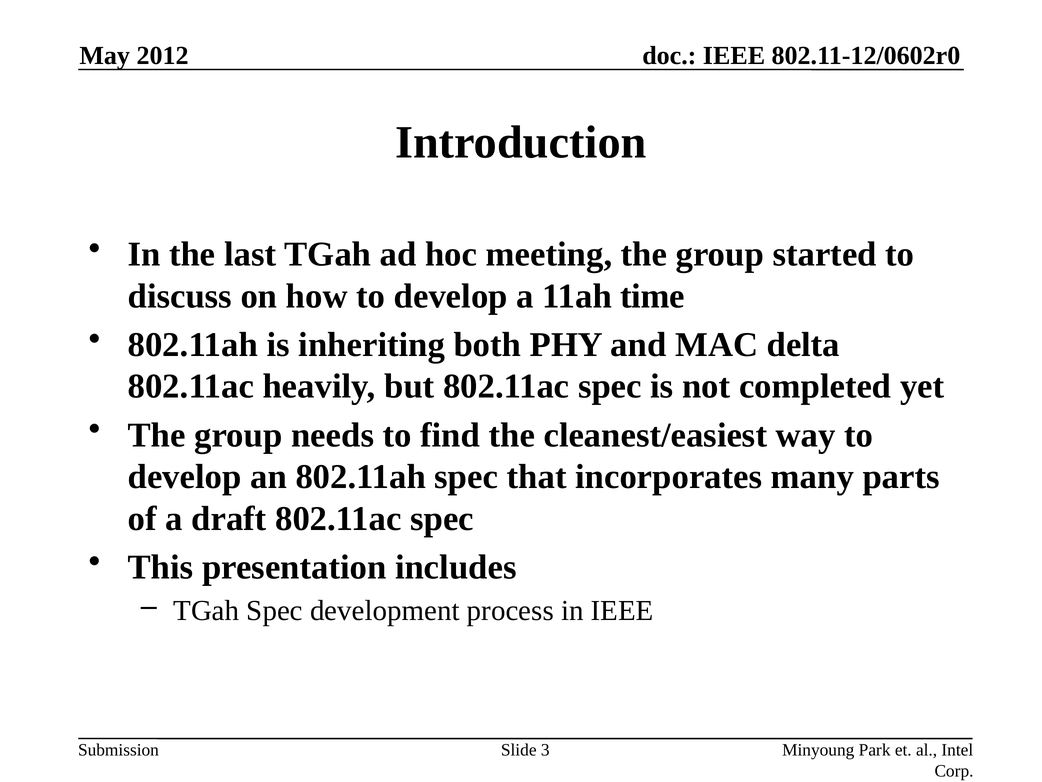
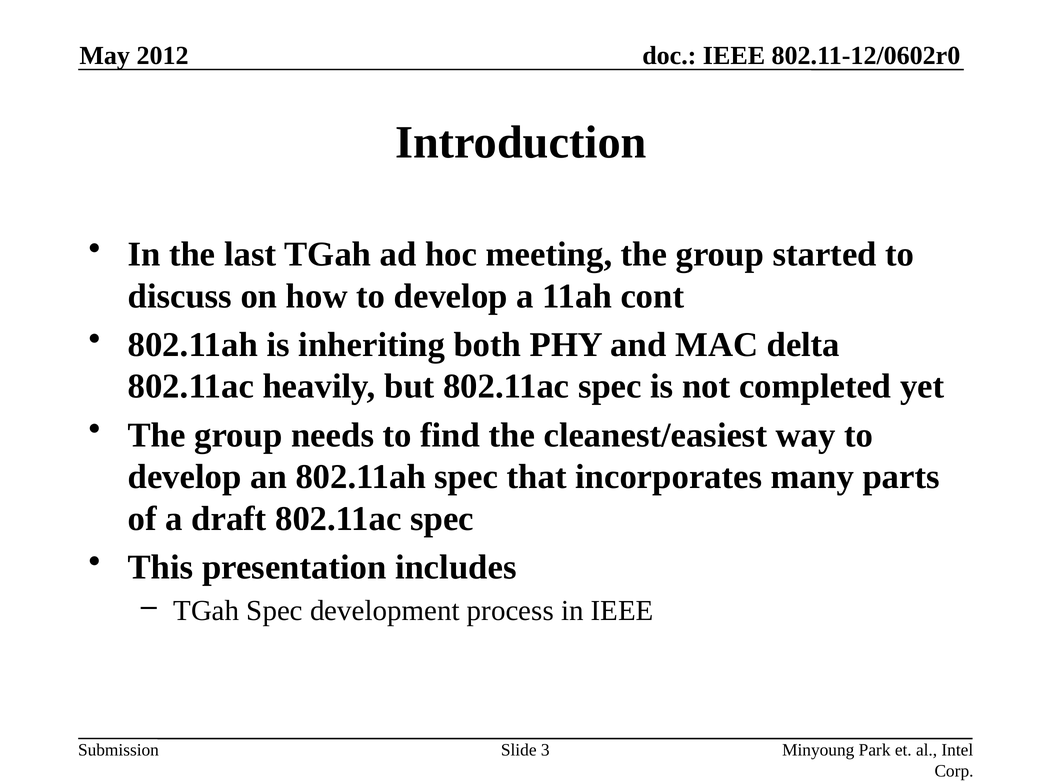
time: time -> cont
